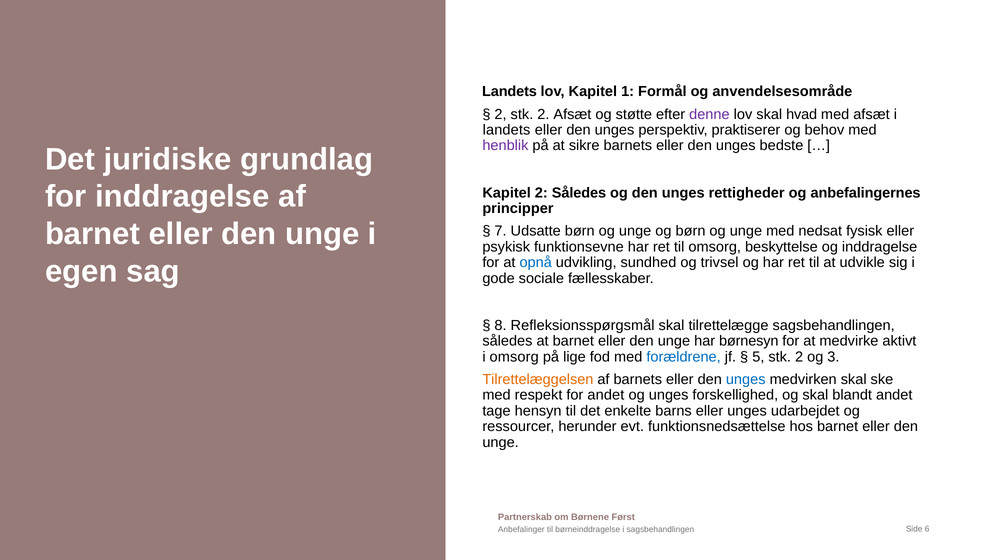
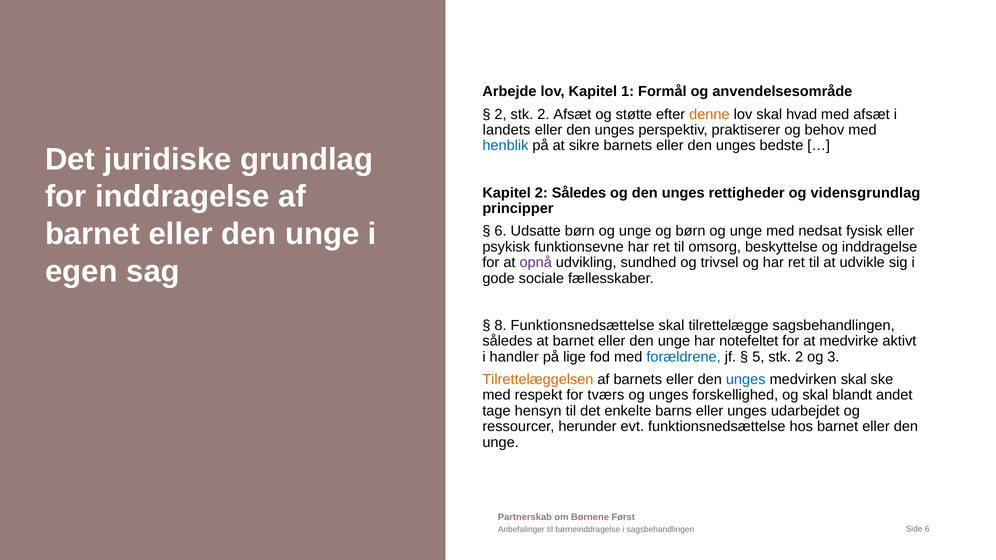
Landets at (510, 92): Landets -> Arbejde
denne colour: purple -> orange
henblik colour: purple -> blue
anbefalingernes: anbefalingernes -> vidensgrundlag
7 at (501, 231): 7 -> 6
opnå colour: blue -> purple
8 Refleksionsspørgsmål: Refleksionsspørgsmål -> Funktionsnedsættelse
børnesyn: børnesyn -> notefeltet
i omsorg: omsorg -> handler
for andet: andet -> tværs
